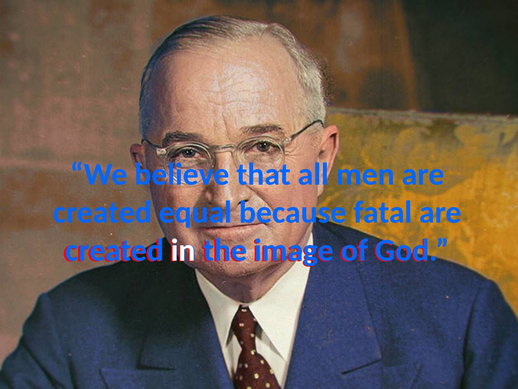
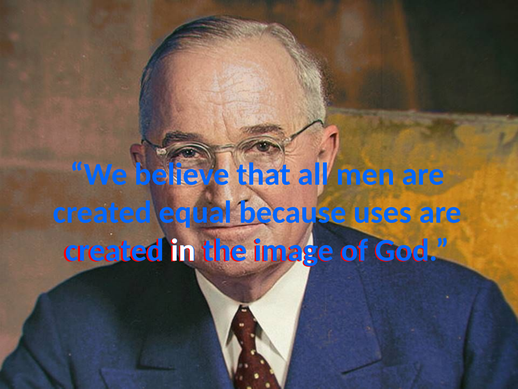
fatal: fatal -> uses
